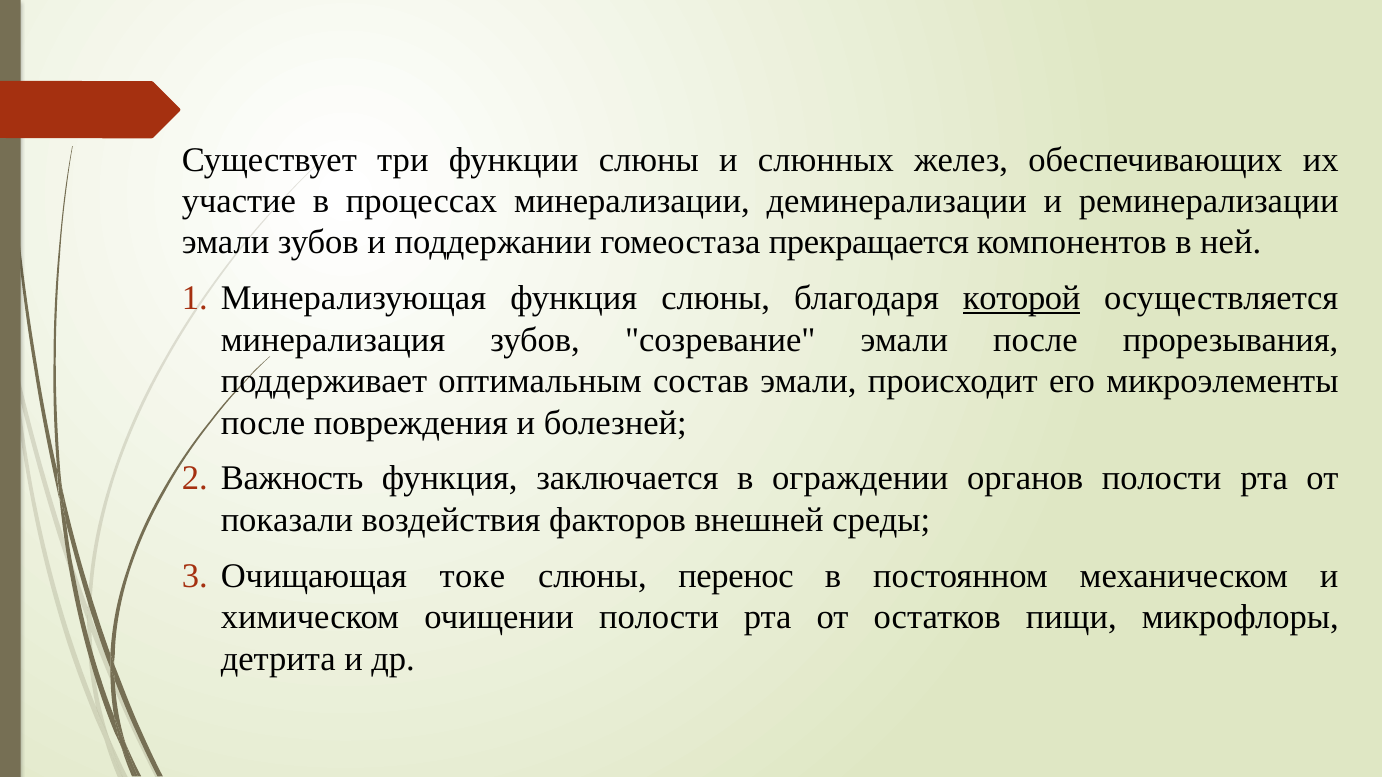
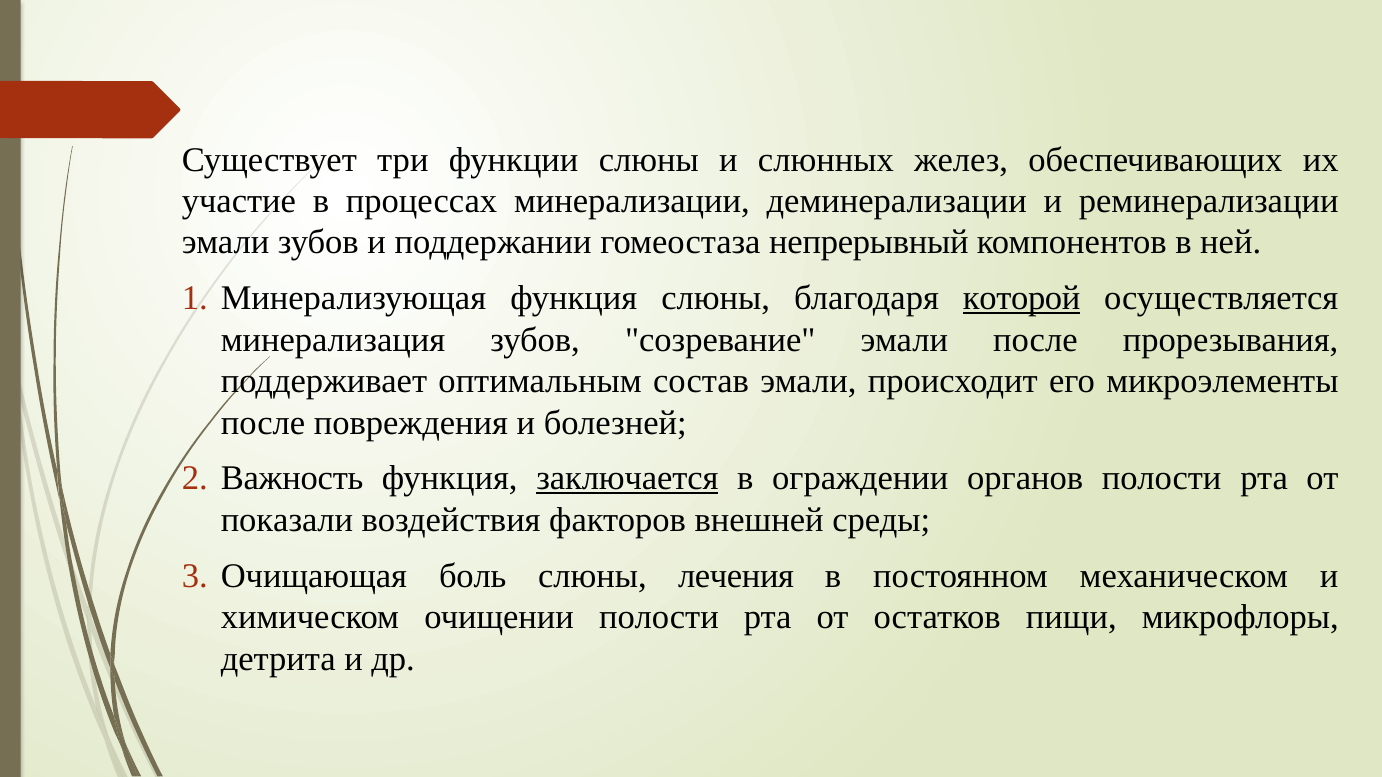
прекращается: прекращается -> непрерывный
заключается underline: none -> present
токе: токе -> боль
перенос: перенос -> лечения
